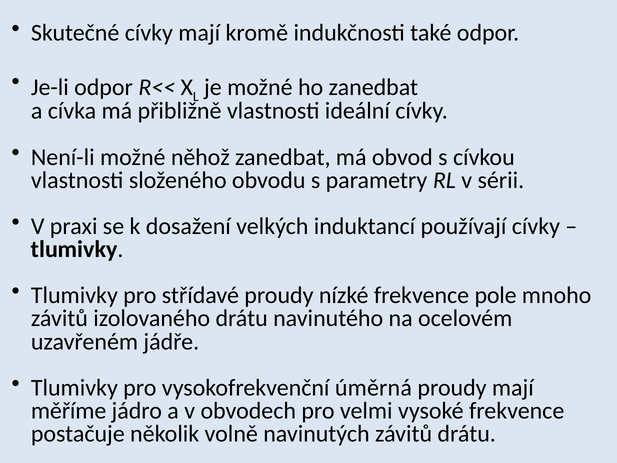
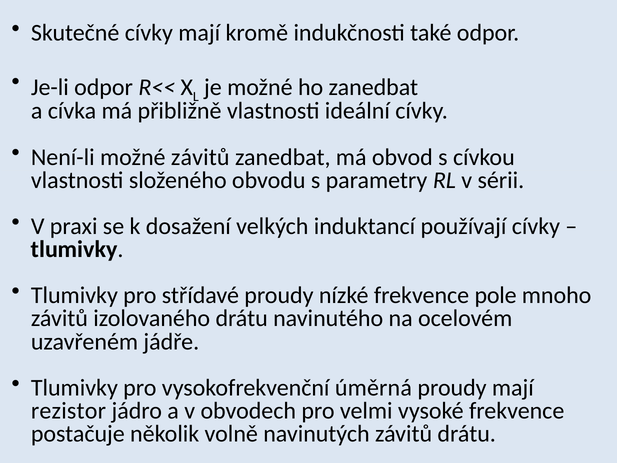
možné něhož: něhož -> závitů
měříme: měříme -> rezistor
